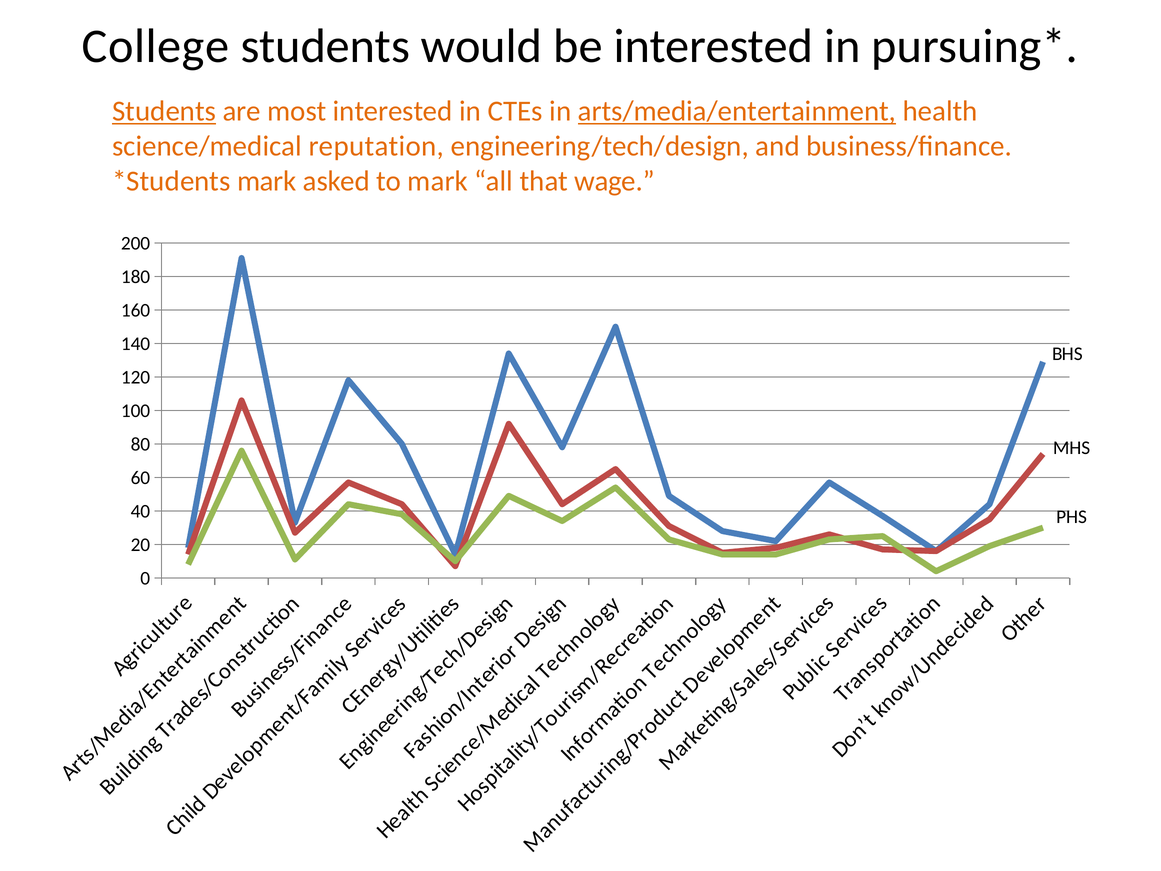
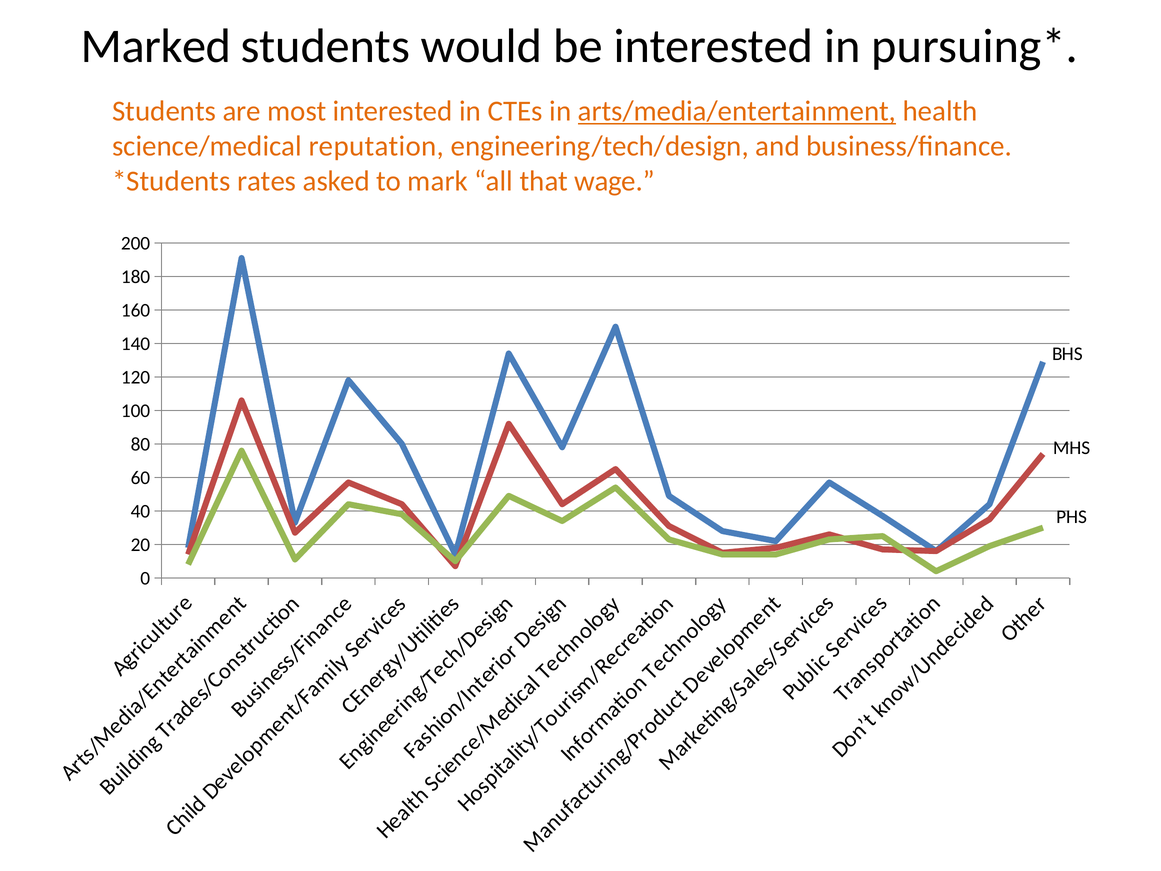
College: College -> Marked
Students at (164, 111) underline: present -> none
mark at (267, 181): mark -> rates
